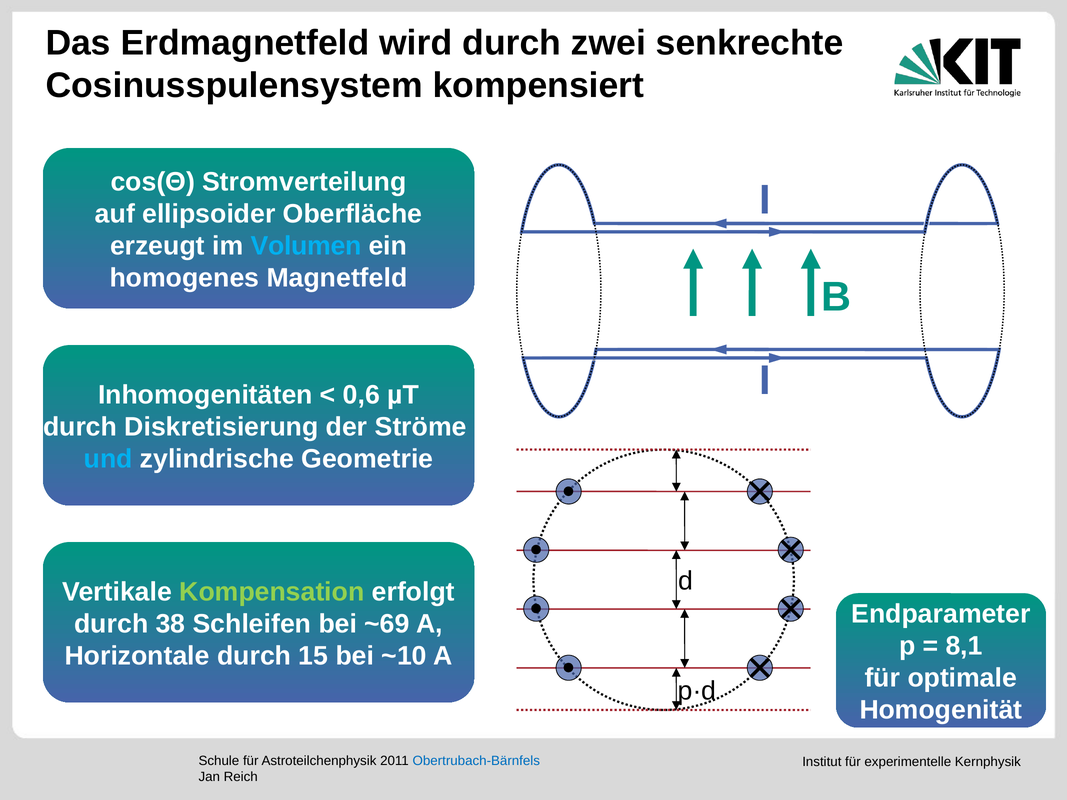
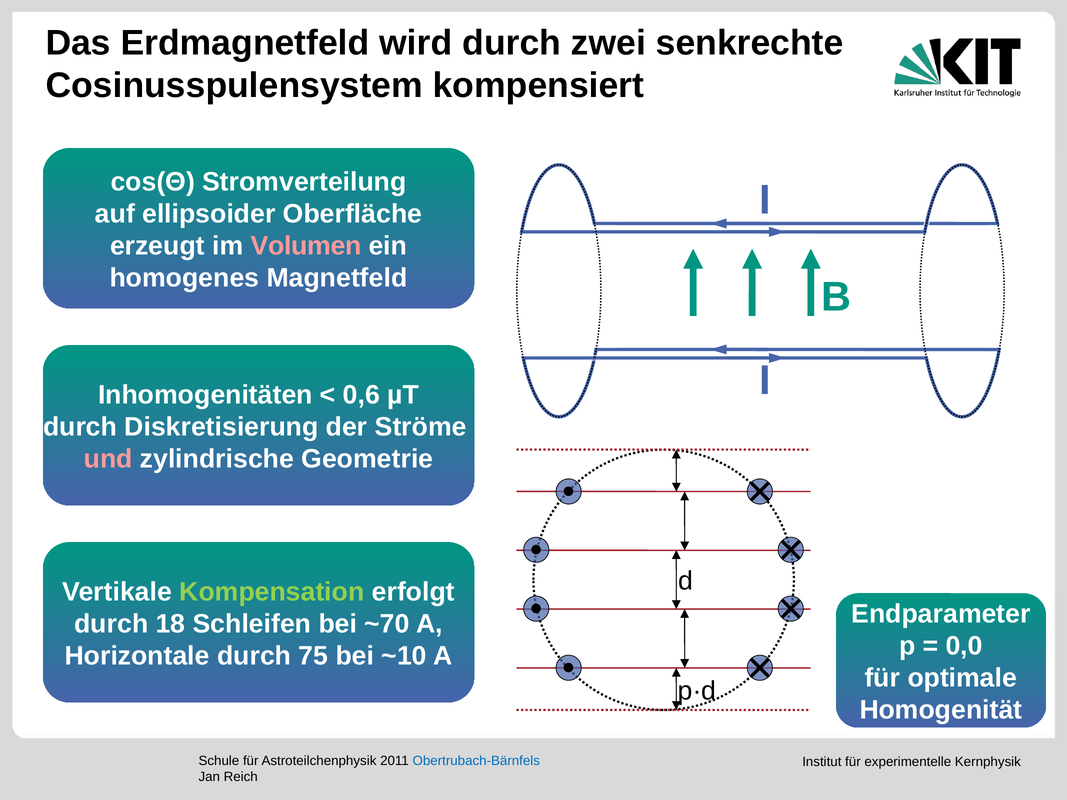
Volumen colour: light blue -> pink
und colour: light blue -> pink
38: 38 -> 18
~69: ~69 -> ~70
8,1: 8,1 -> 0,0
15: 15 -> 75
